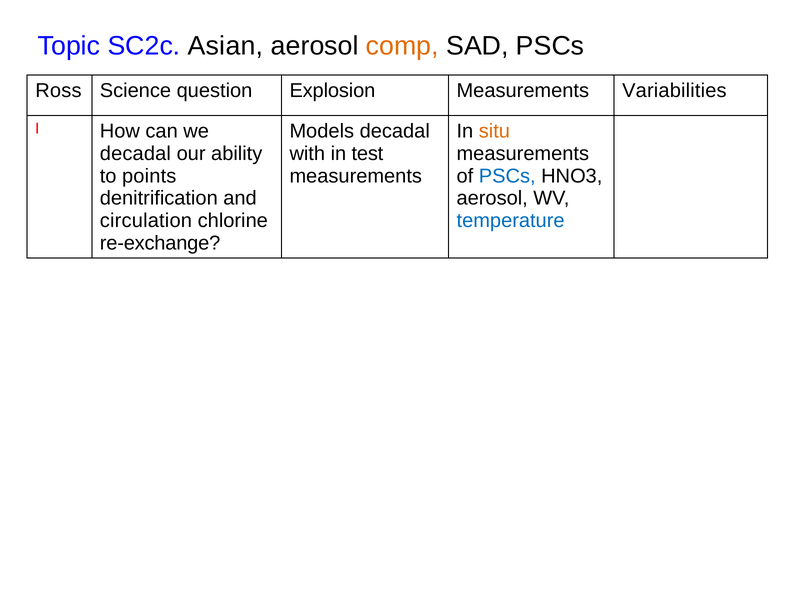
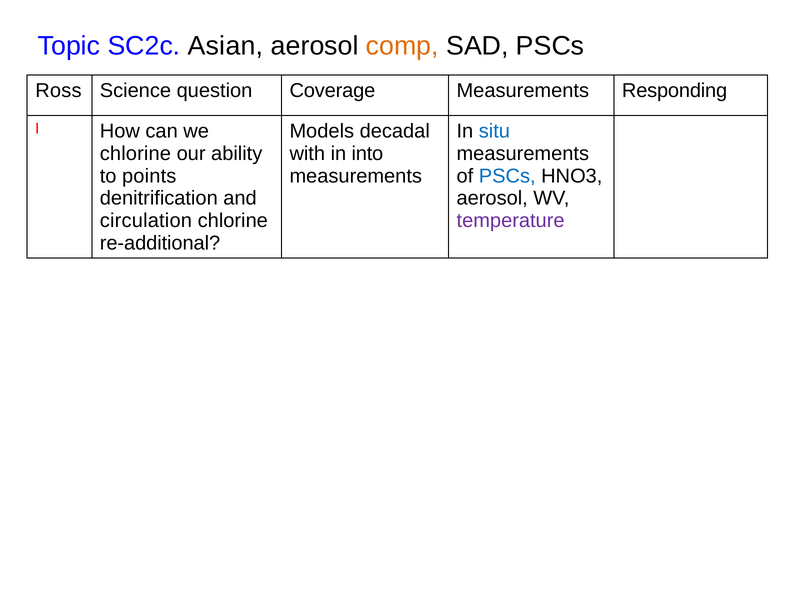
Explosion: Explosion -> Coverage
Variabilities: Variabilities -> Responding
situ colour: orange -> blue
decadal at (135, 154): decadal -> chlorine
test: test -> into
temperature colour: blue -> purple
re-exchange: re-exchange -> re-additional
